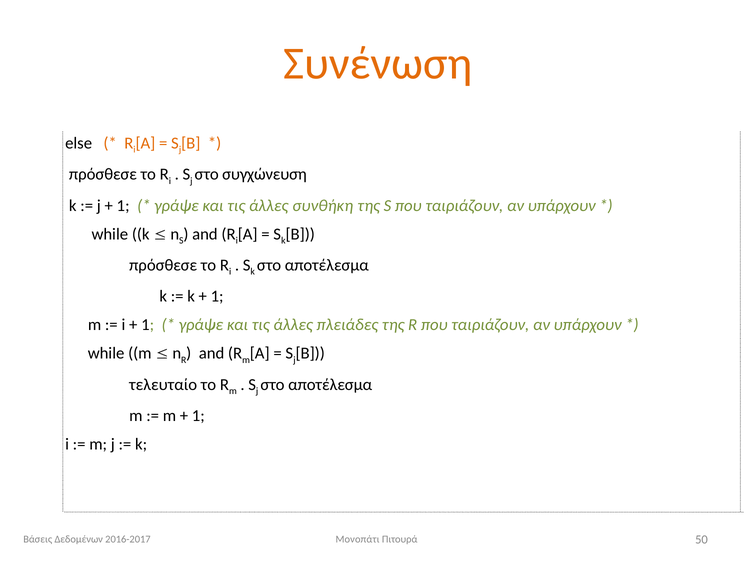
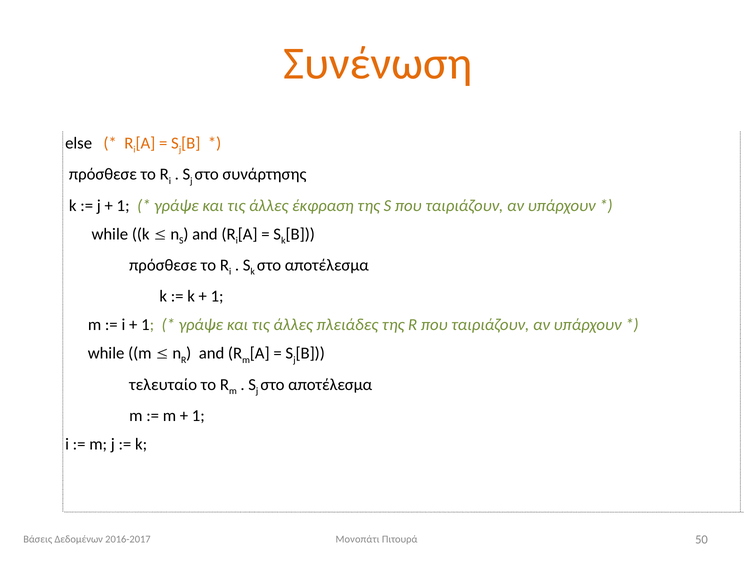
συγχώνευση: συγχώνευση -> συνάρτησης
συνθήκη: συνθήκη -> έκφραση
